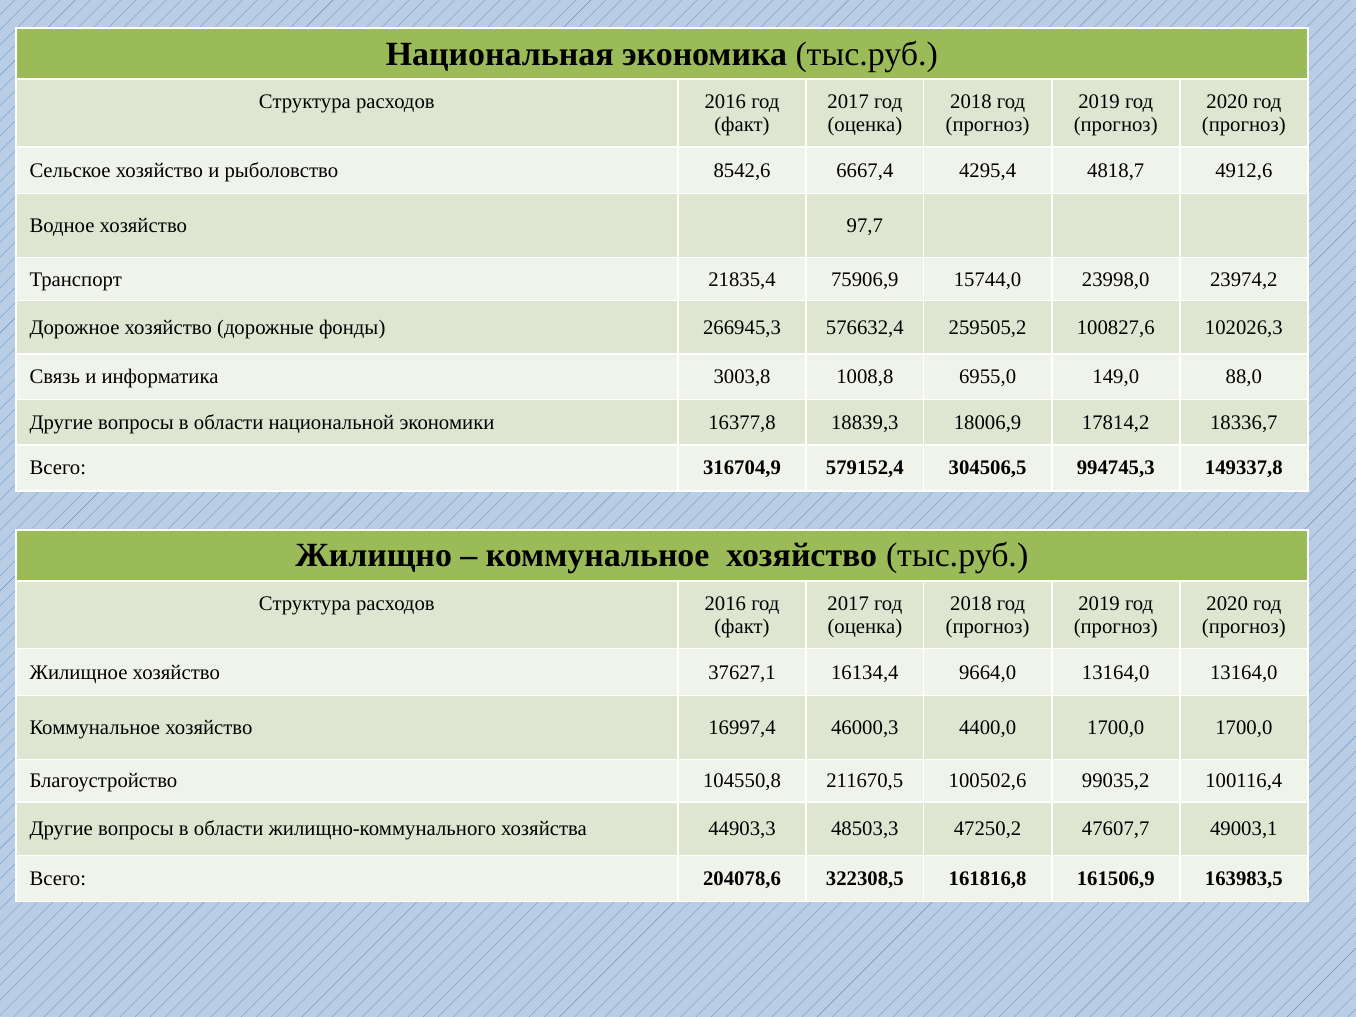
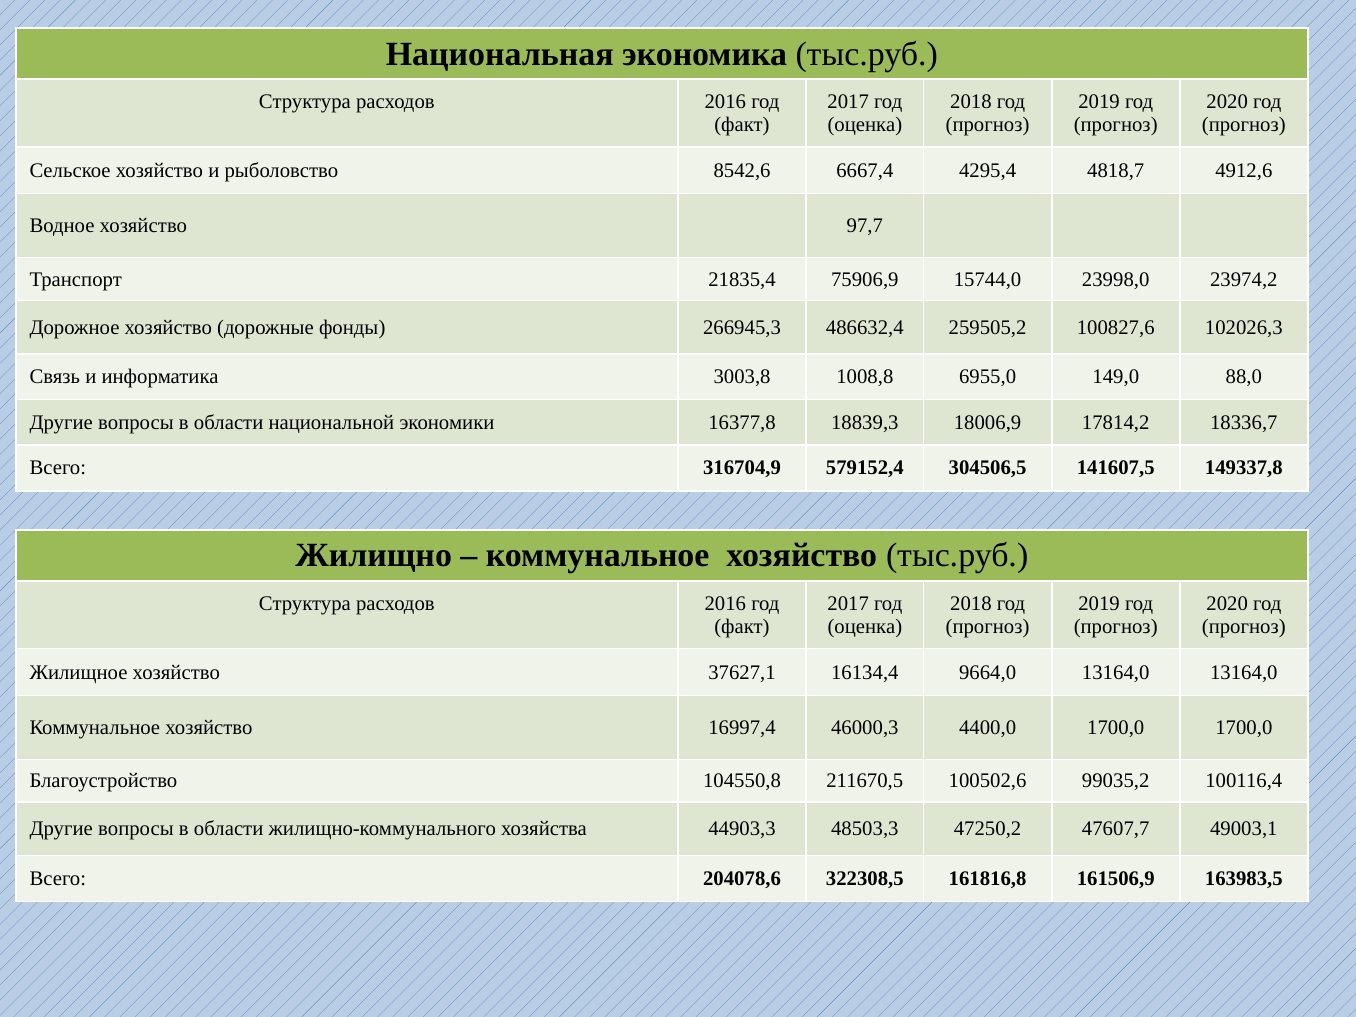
576632,4: 576632,4 -> 486632,4
994745,3: 994745,3 -> 141607,5
